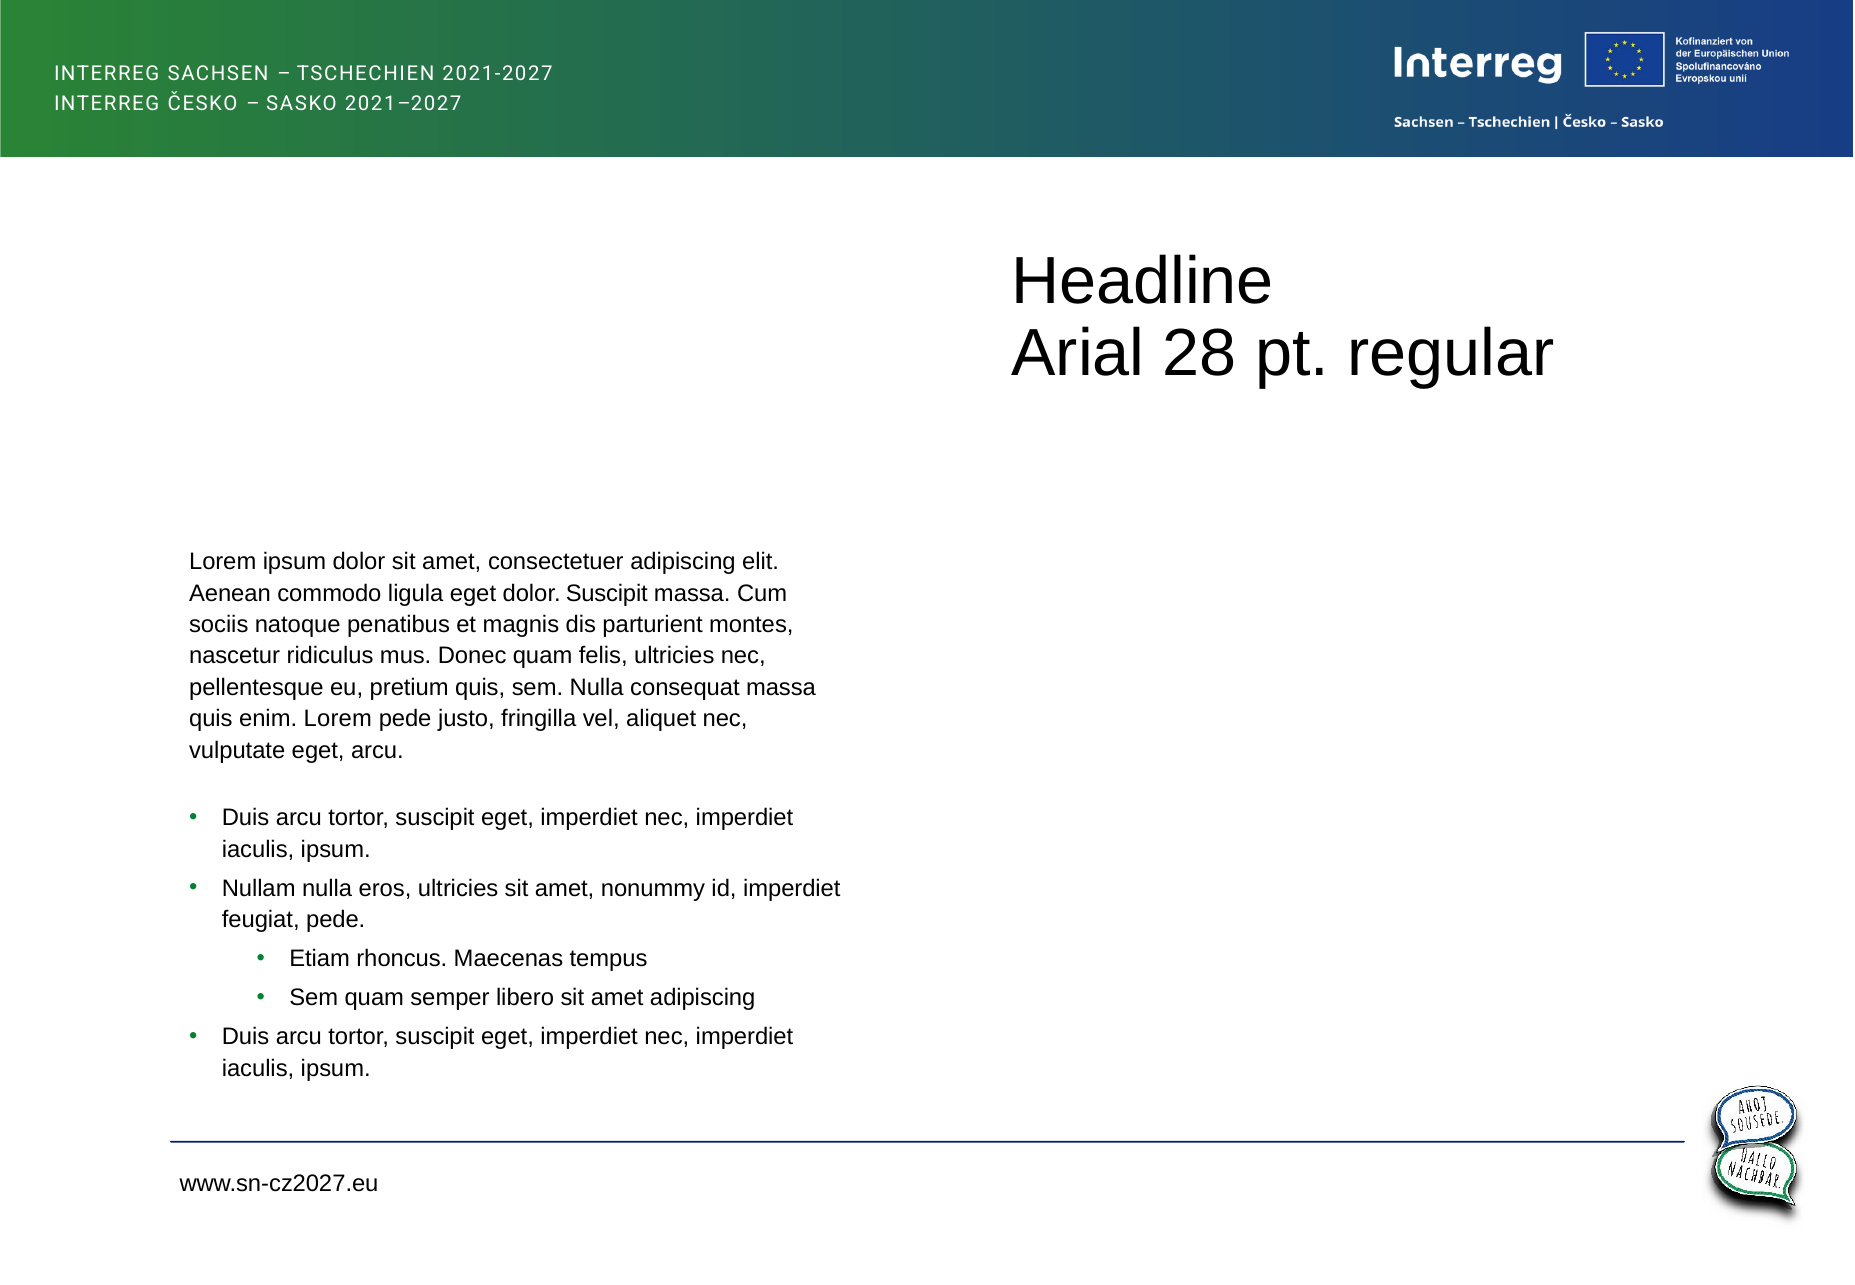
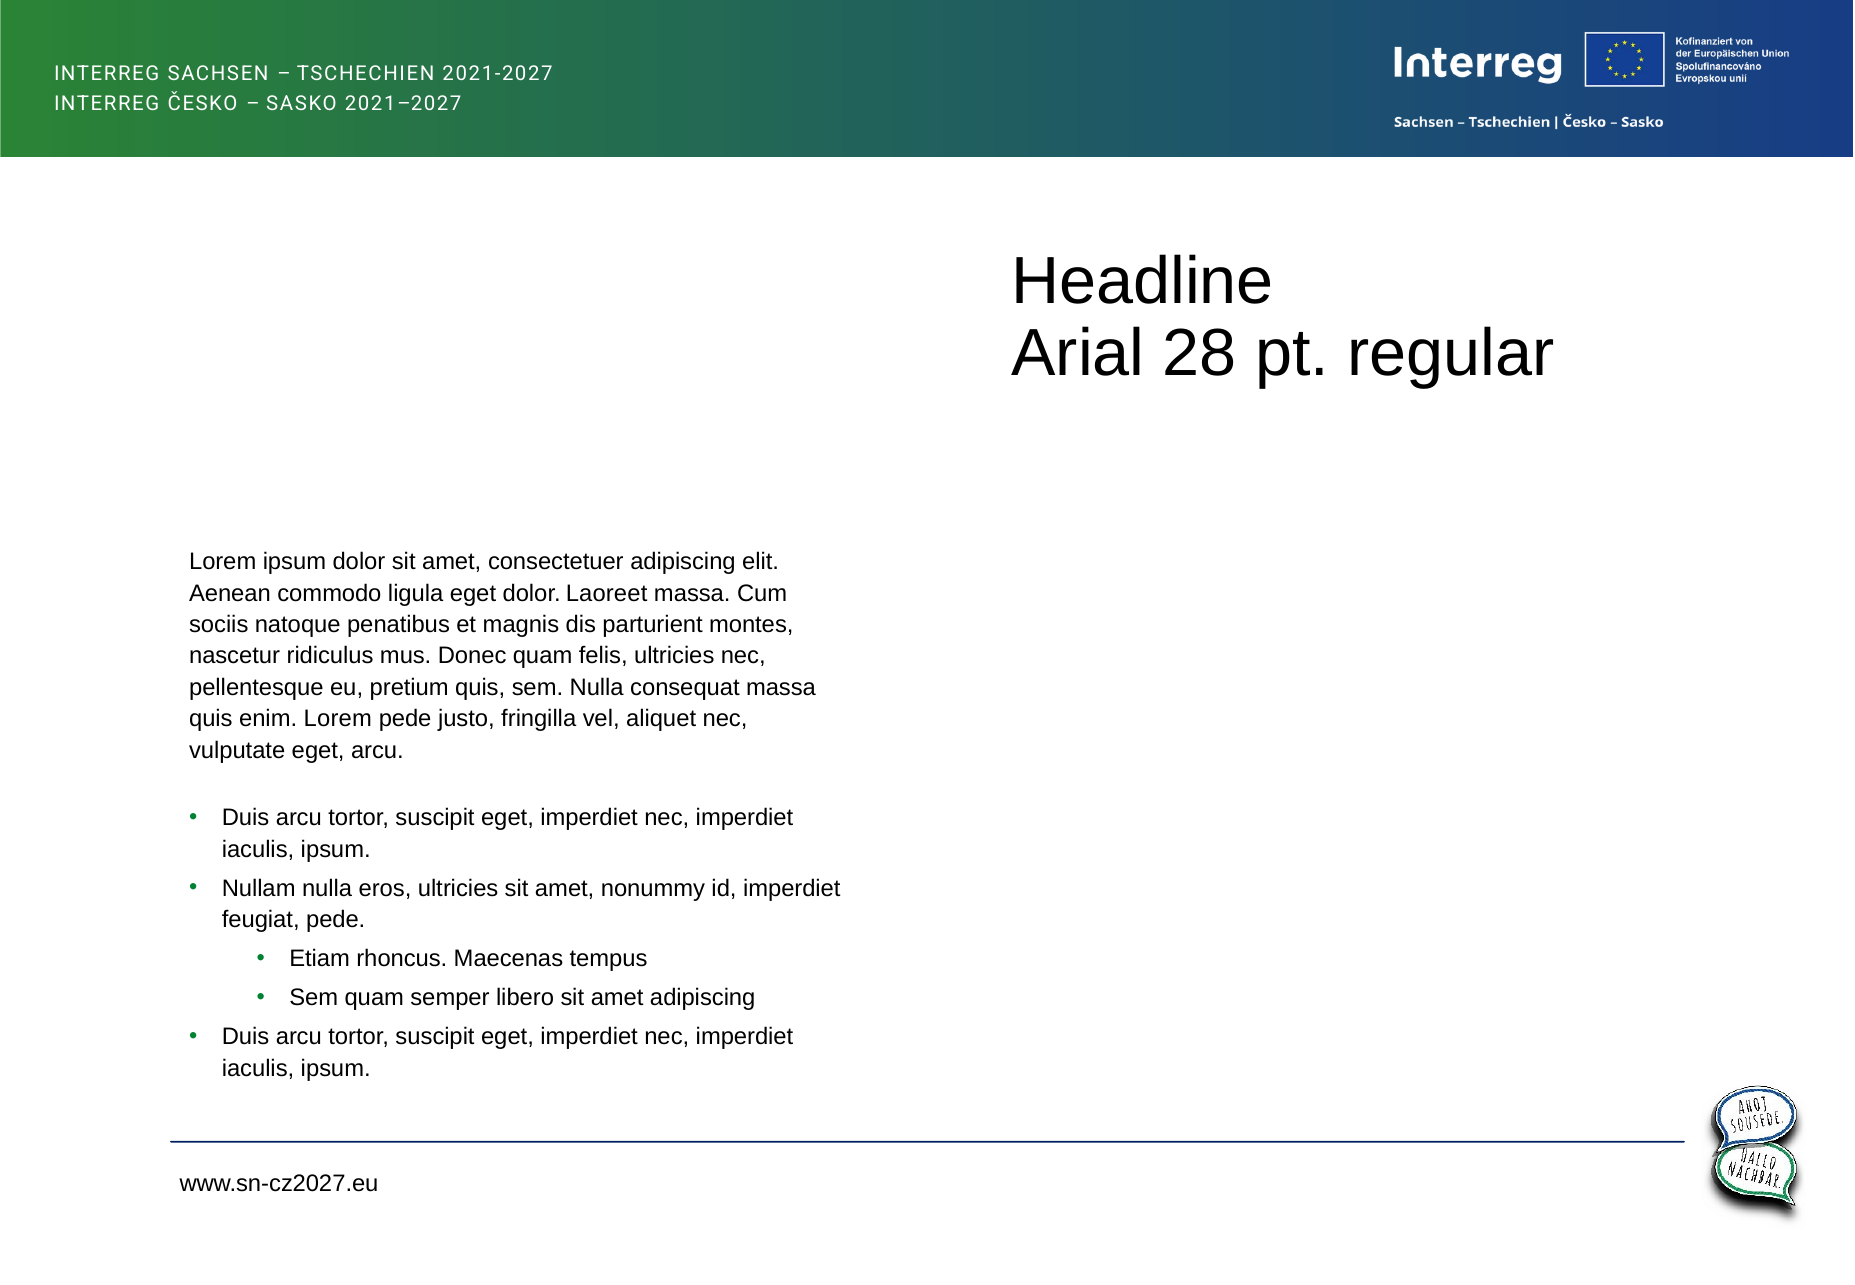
dolor Suscipit: Suscipit -> Laoreet
